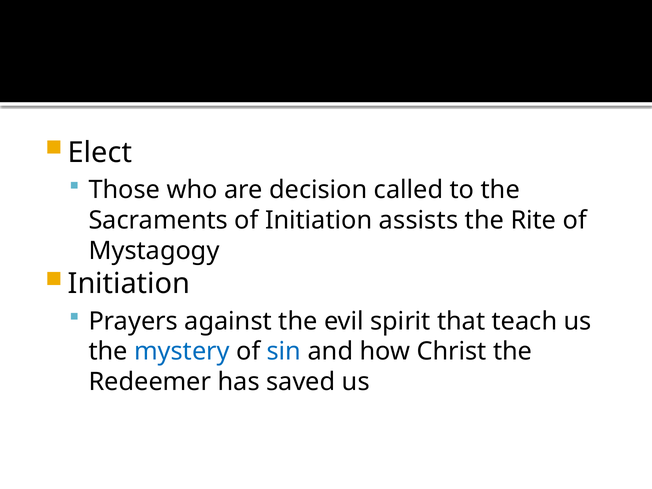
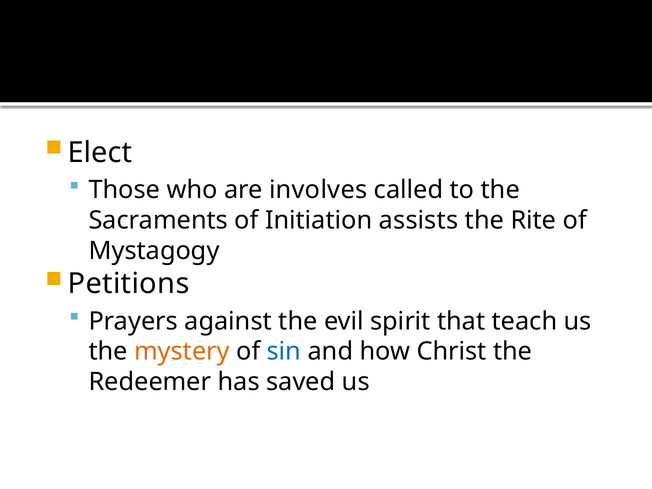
decision: decision -> involves
Initiation at (129, 284): Initiation -> Petitions
mystery colour: blue -> orange
